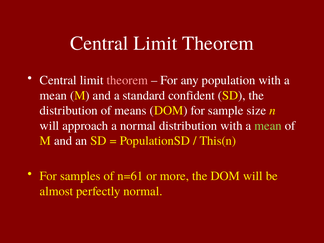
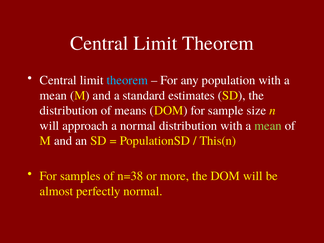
theorem at (127, 80) colour: pink -> light blue
confident: confident -> estimates
n=61: n=61 -> n=38
